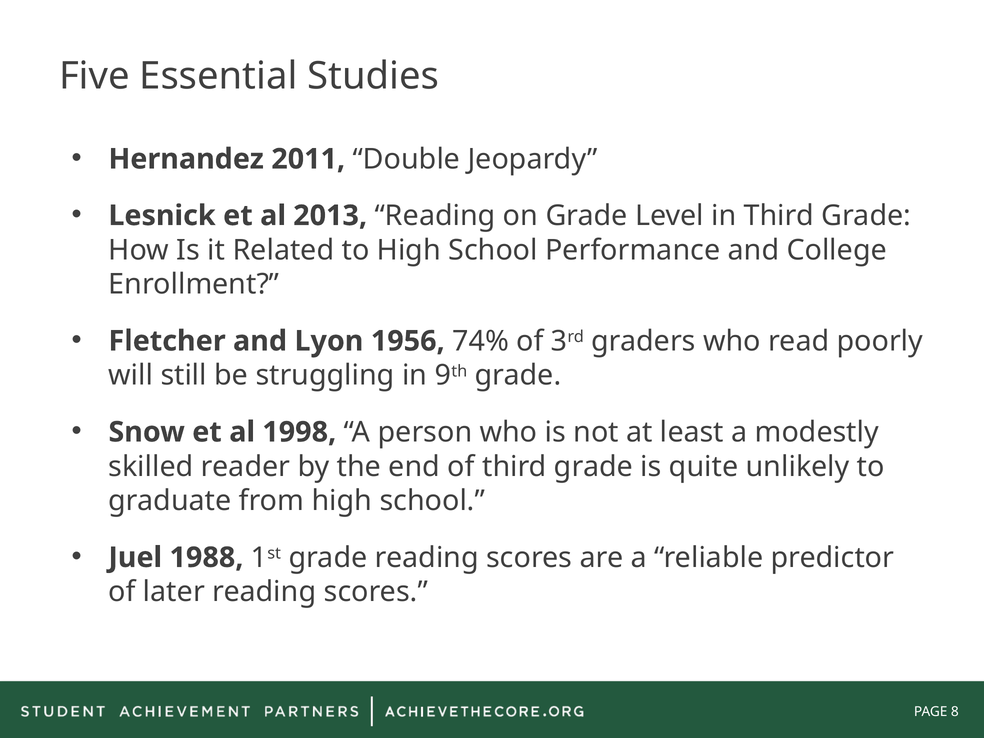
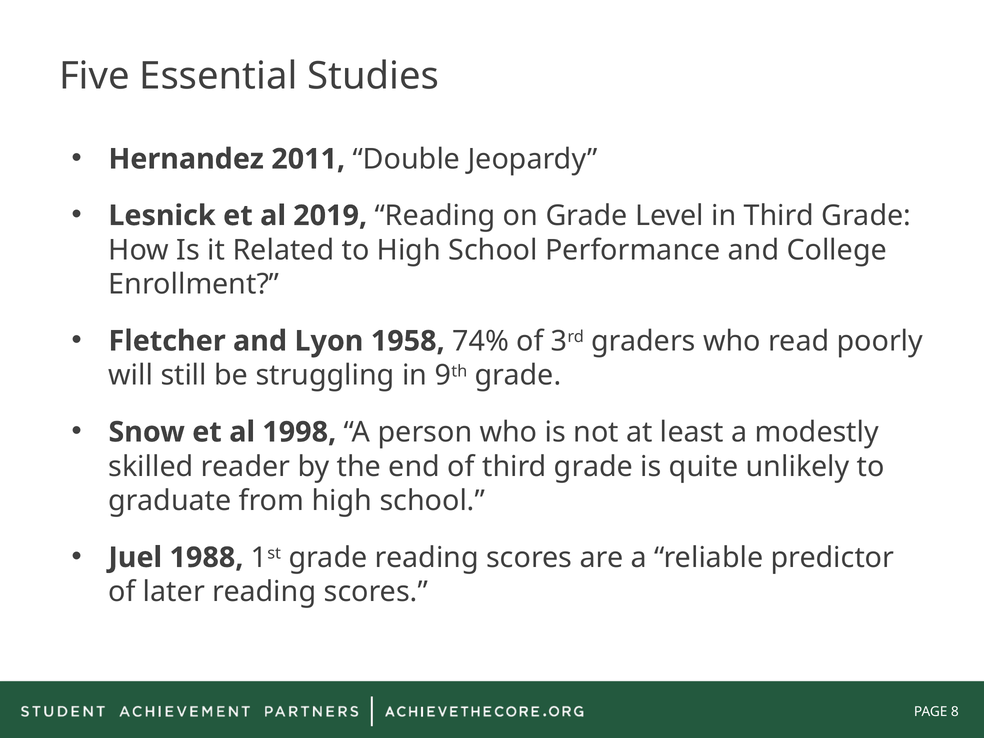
2013: 2013 -> 2019
1956: 1956 -> 1958
